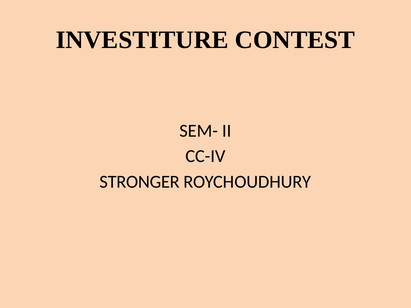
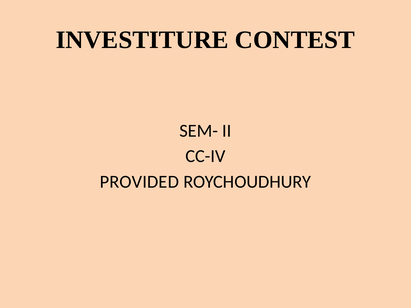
STRONGER: STRONGER -> PROVIDED
